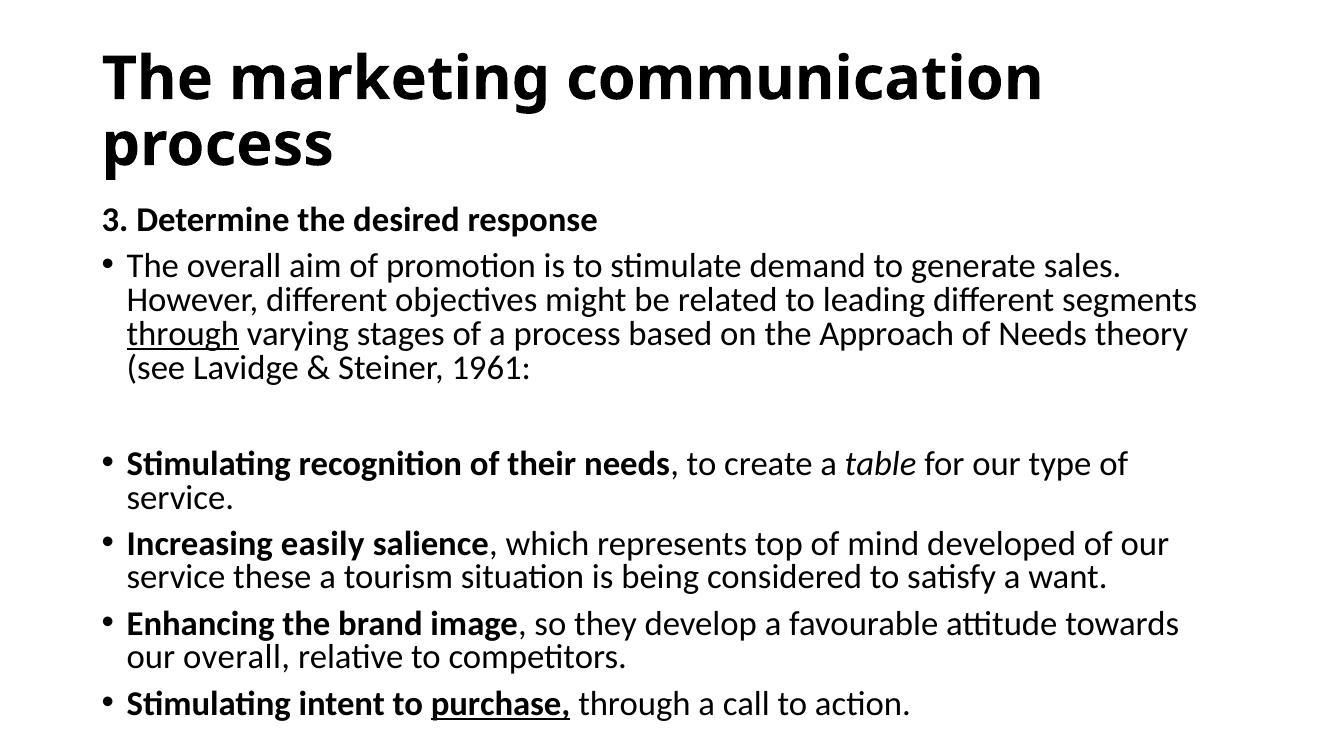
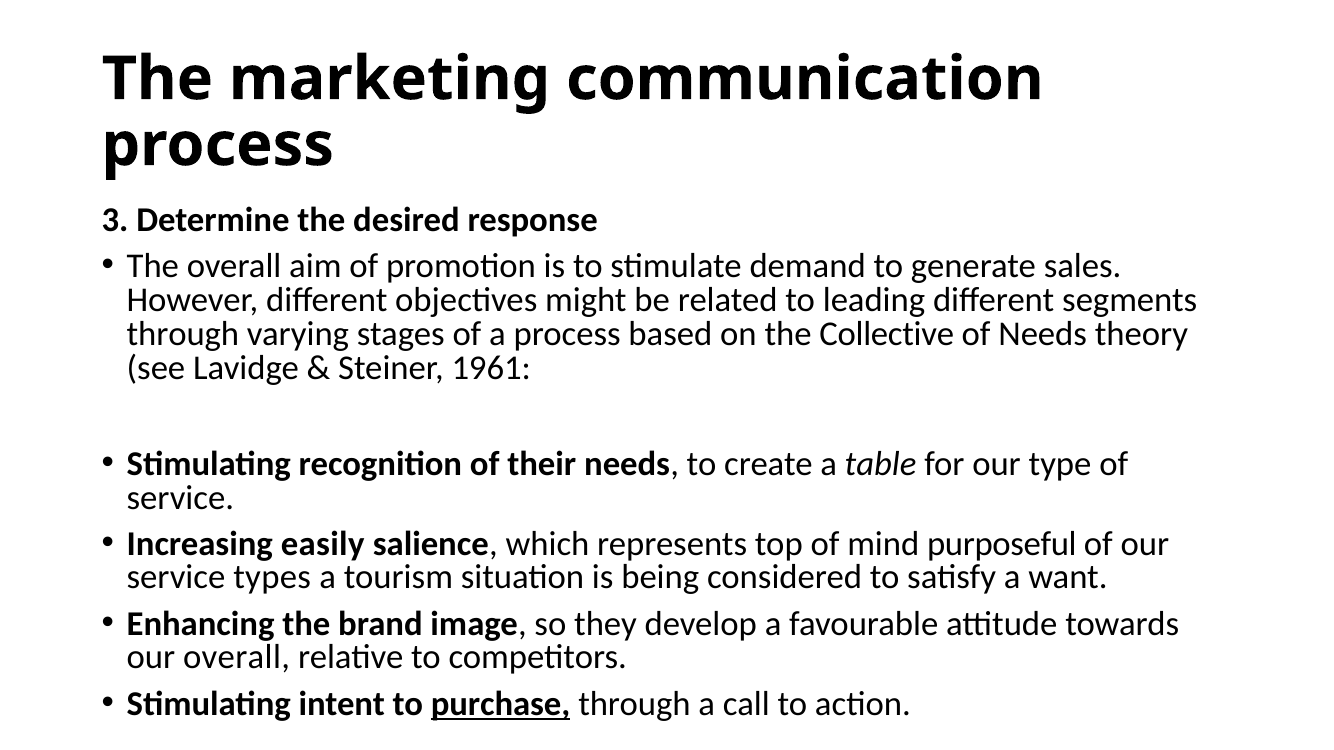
through at (183, 334) underline: present -> none
Approach: Approach -> Collective
developed: developed -> purposeful
these: these -> types
